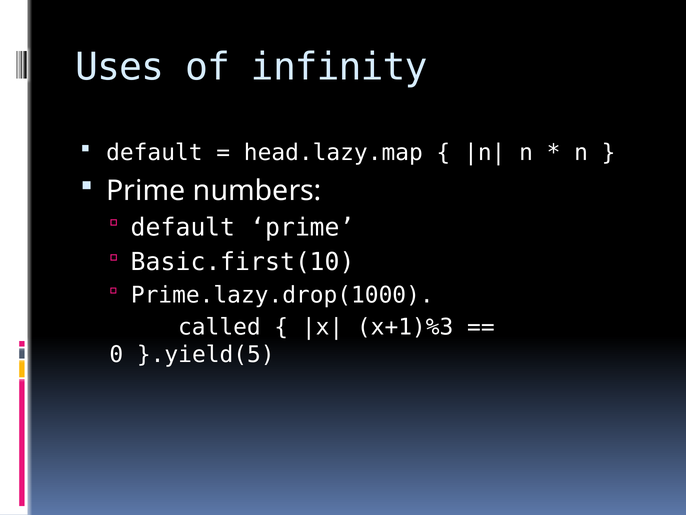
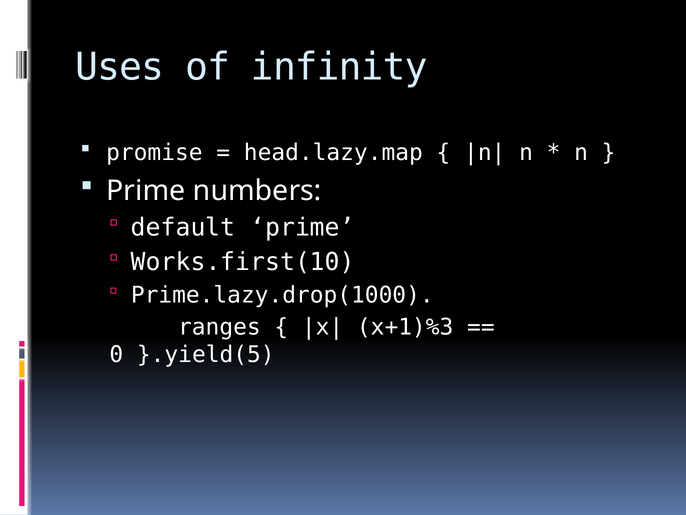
default at (154, 152): default -> promise
Basic.first(10: Basic.first(10 -> Works.first(10
called: called -> ranges
